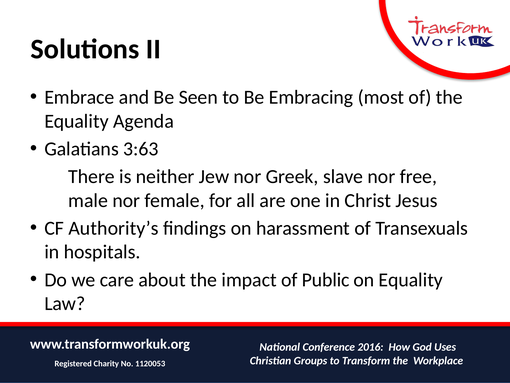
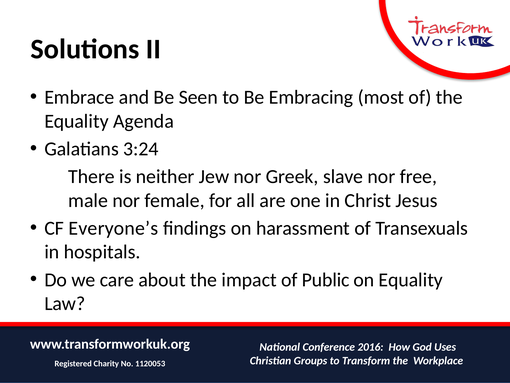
3:63: 3:63 -> 3:24
Authority’s: Authority’s -> Everyone’s
